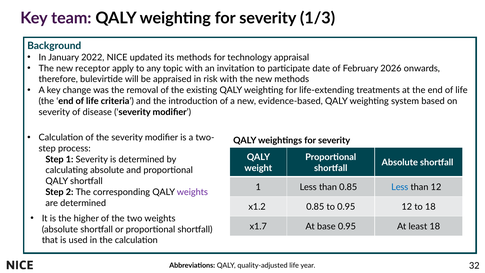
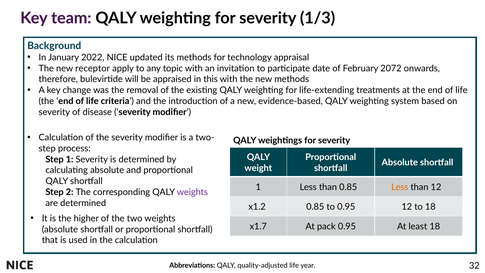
2026: 2026 -> 2072
risk: risk -> this
Less at (400, 187) colour: blue -> orange
base: base -> pack
